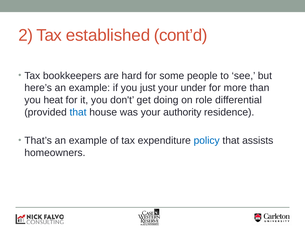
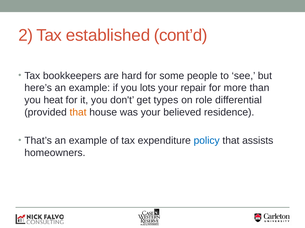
just: just -> lots
under: under -> repair
doing: doing -> types
that at (78, 113) colour: blue -> orange
authority: authority -> believed
